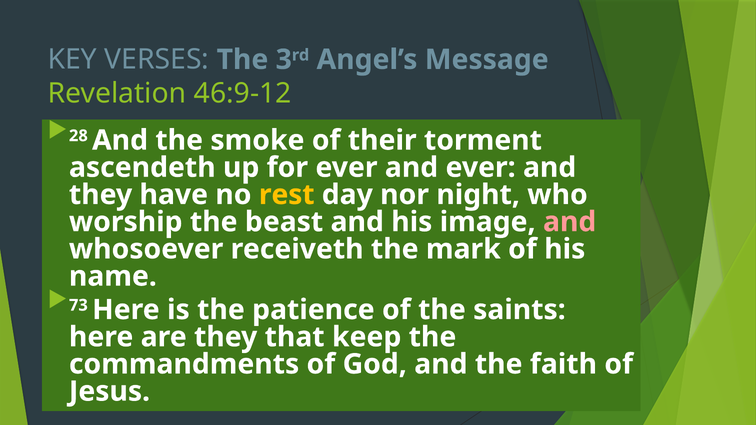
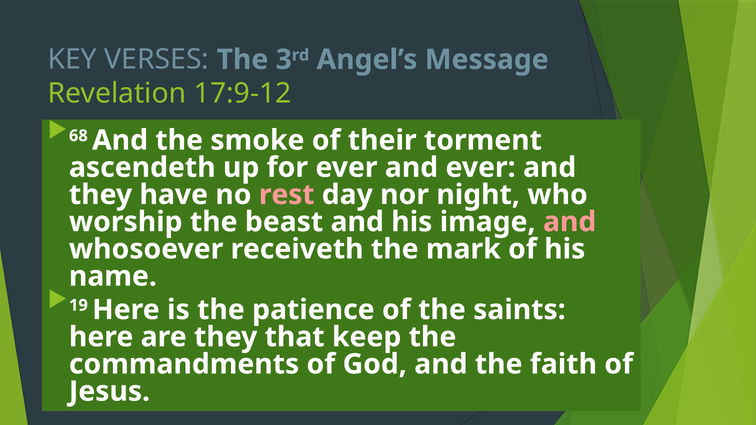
46:9-12: 46:9-12 -> 17:9-12
28: 28 -> 68
rest colour: yellow -> pink
73: 73 -> 19
